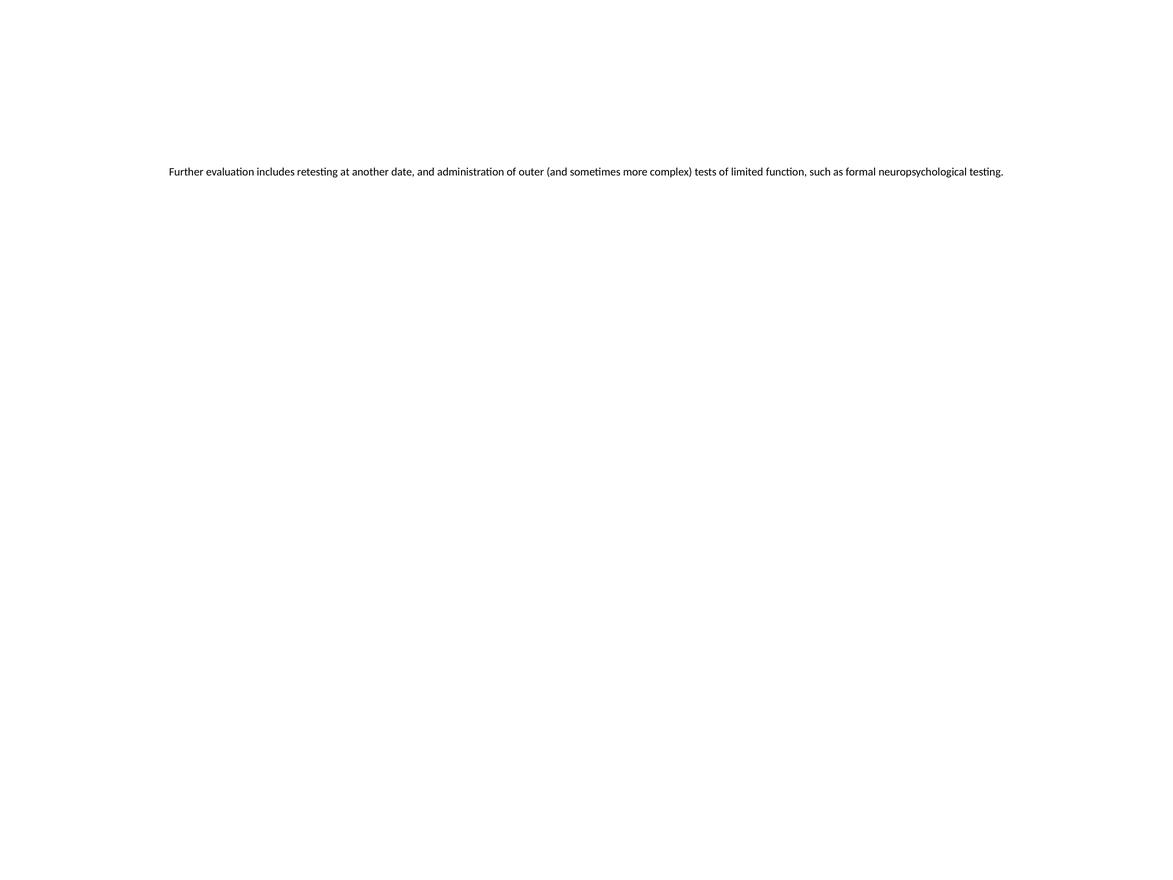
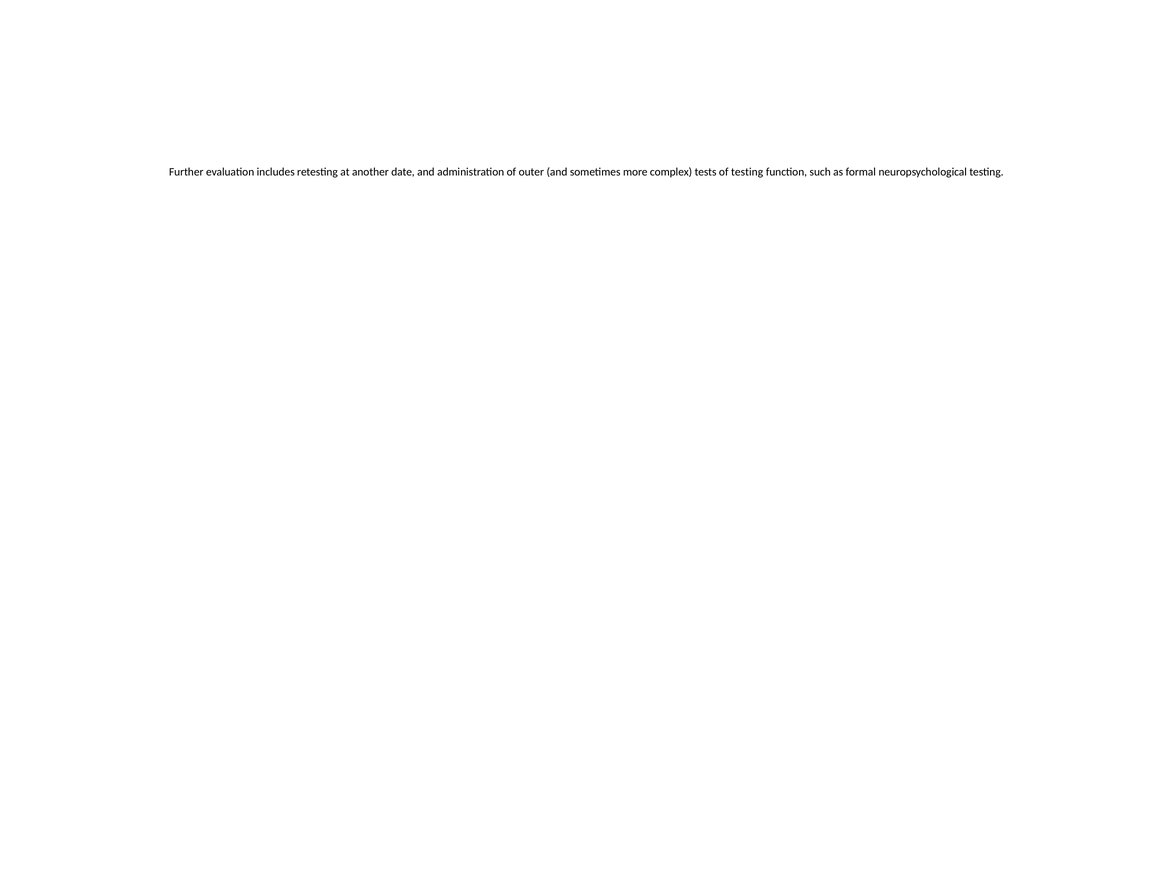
of limited: limited -> testing
